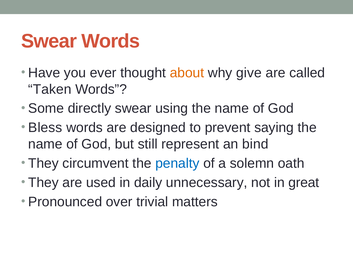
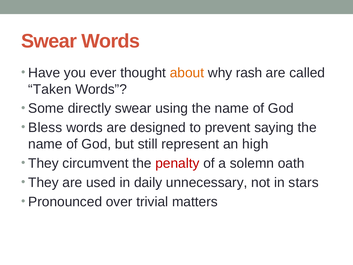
give: give -> rash
bind: bind -> high
penalty colour: blue -> red
great: great -> stars
